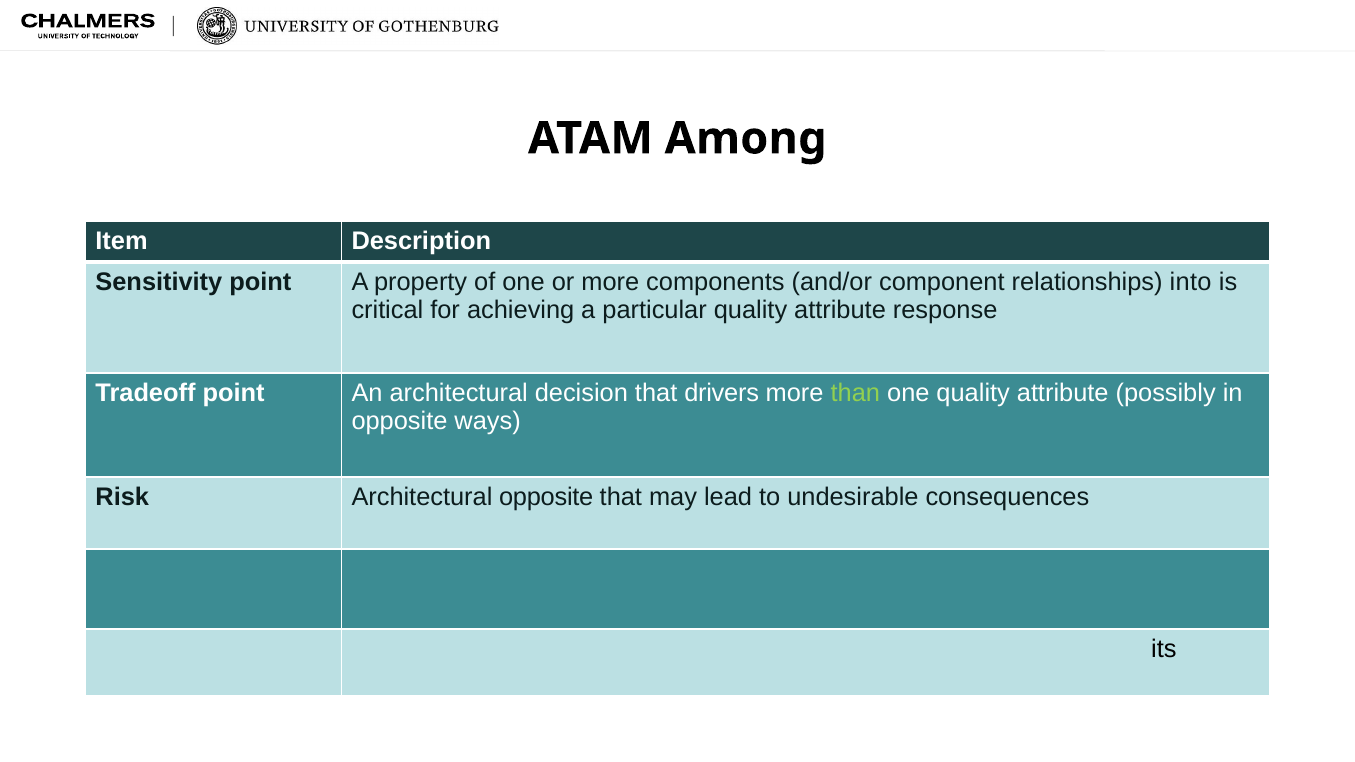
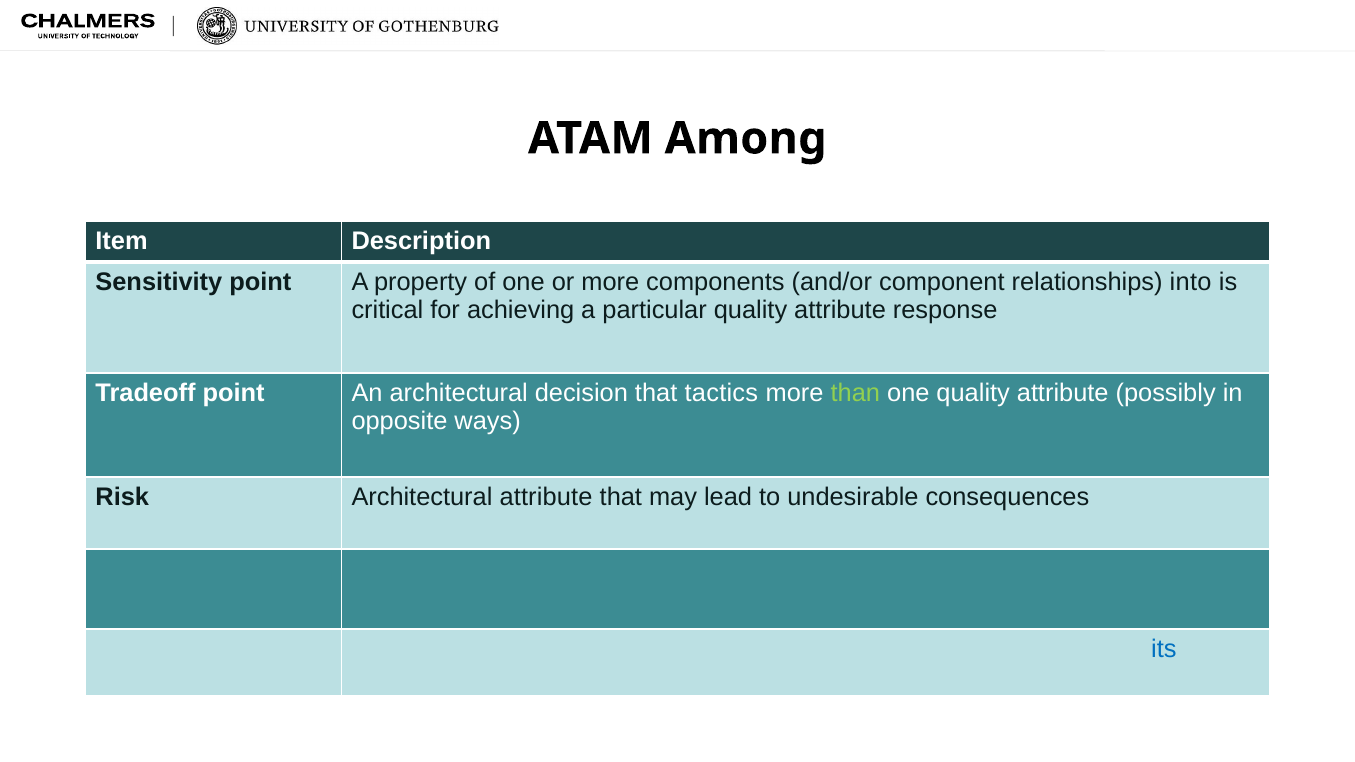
drivers: drivers -> tactics
Architectural opposite: opposite -> attribute
its colour: black -> blue
